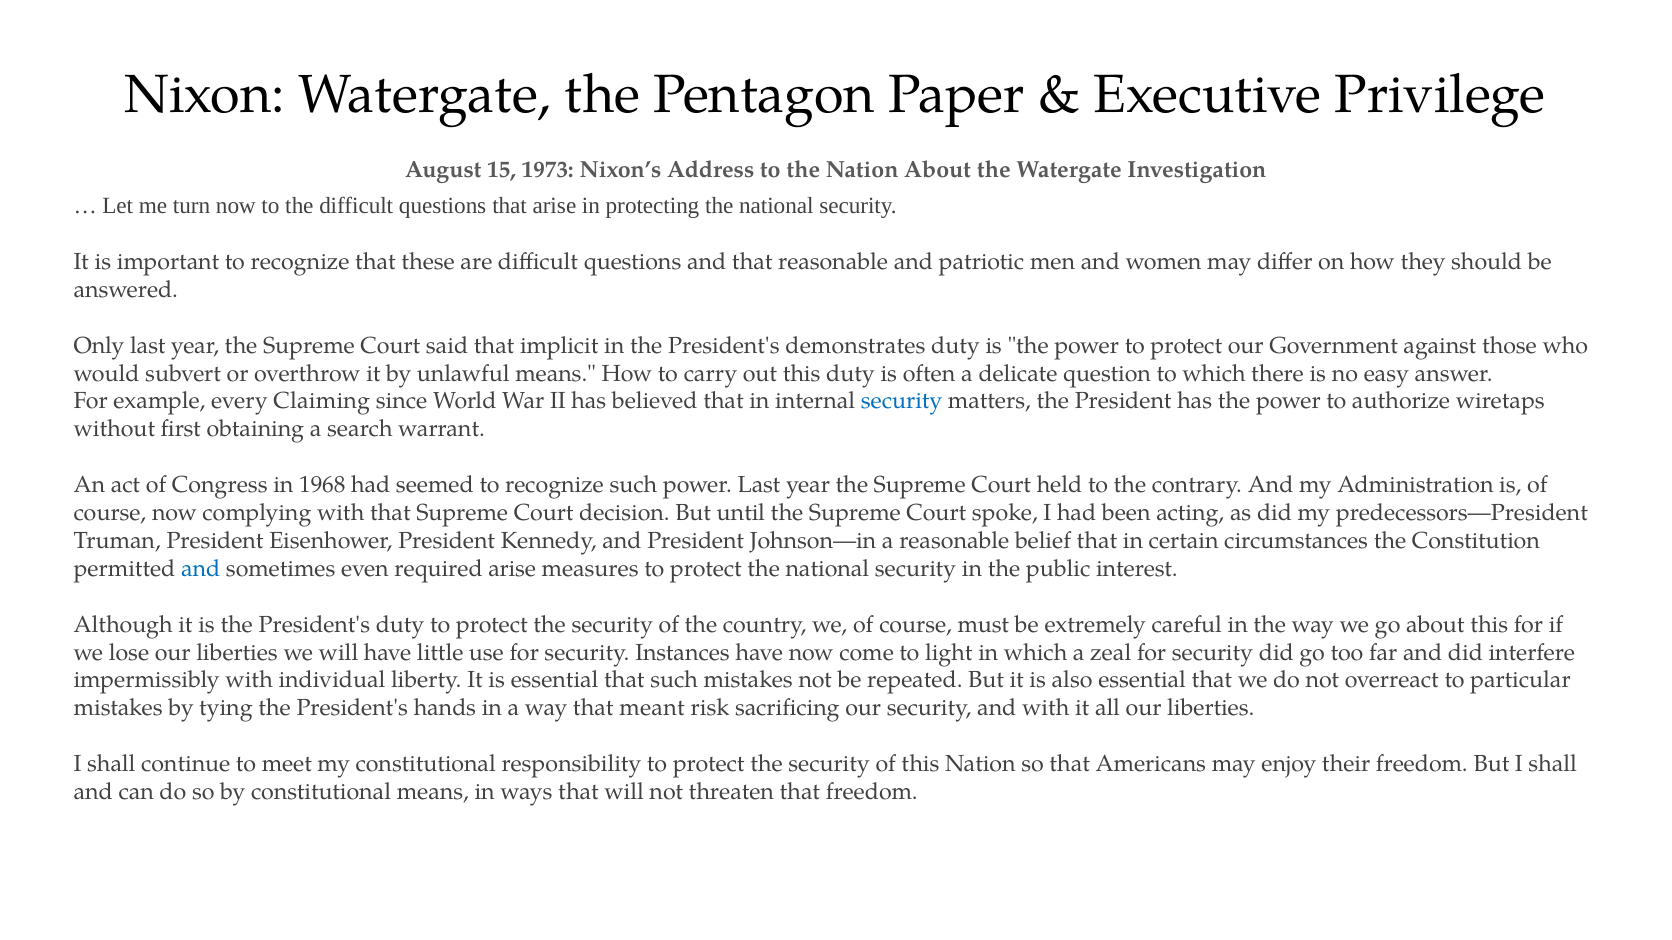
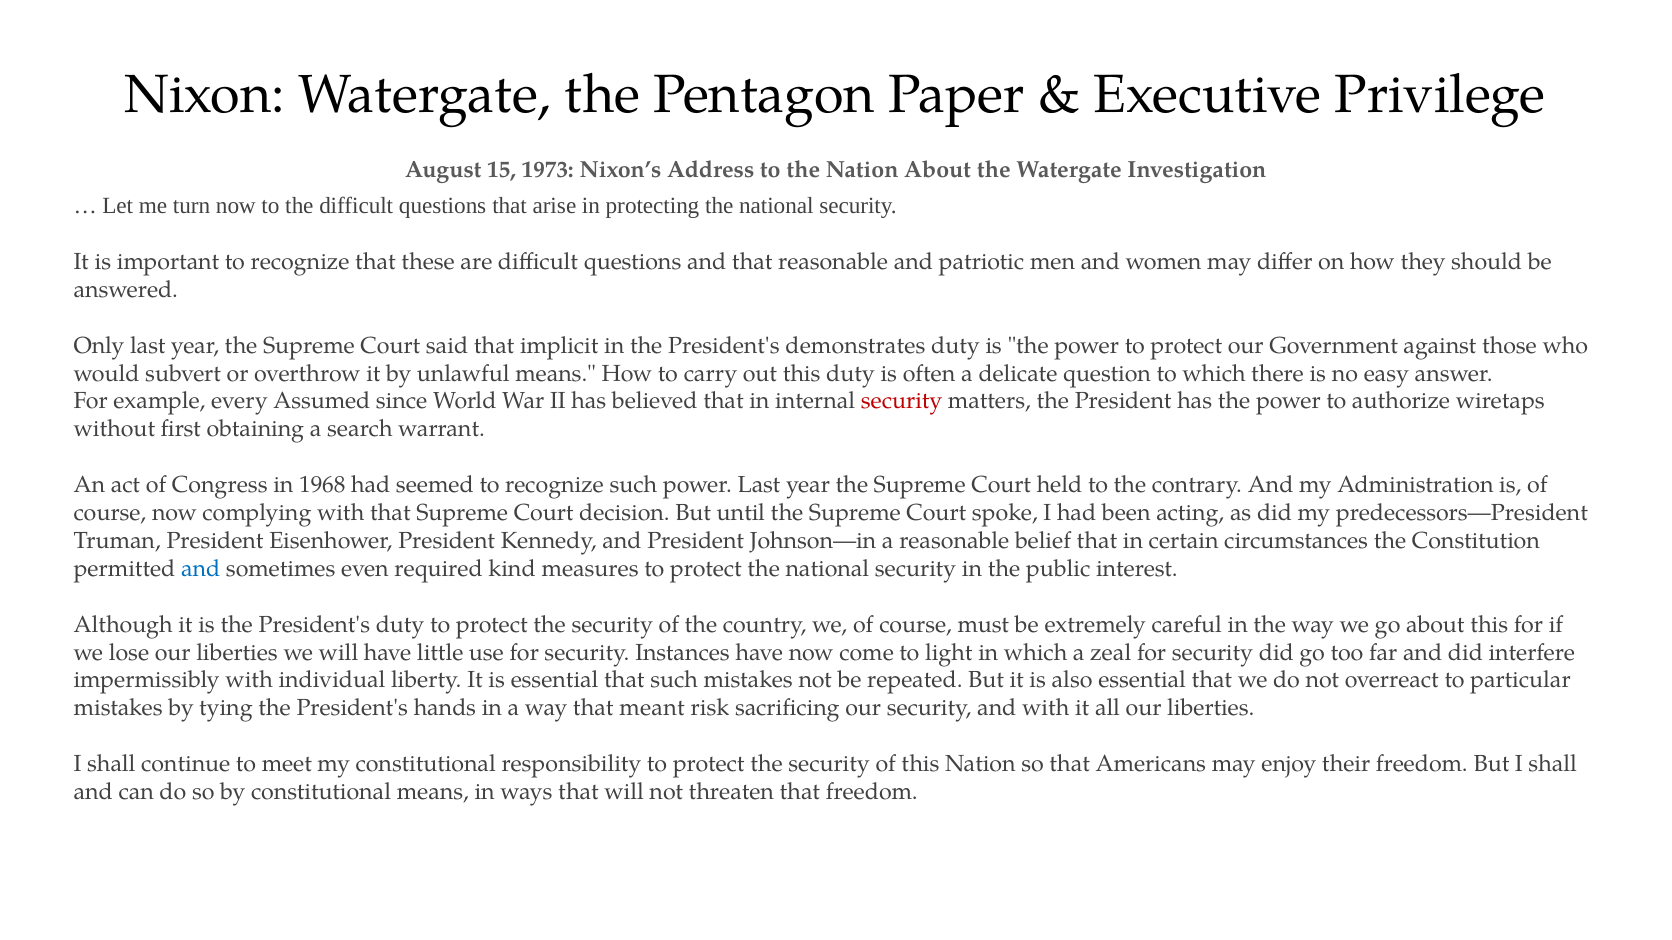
Claiming: Claiming -> Assumed
security at (902, 402) colour: blue -> red
required arise: arise -> kind
